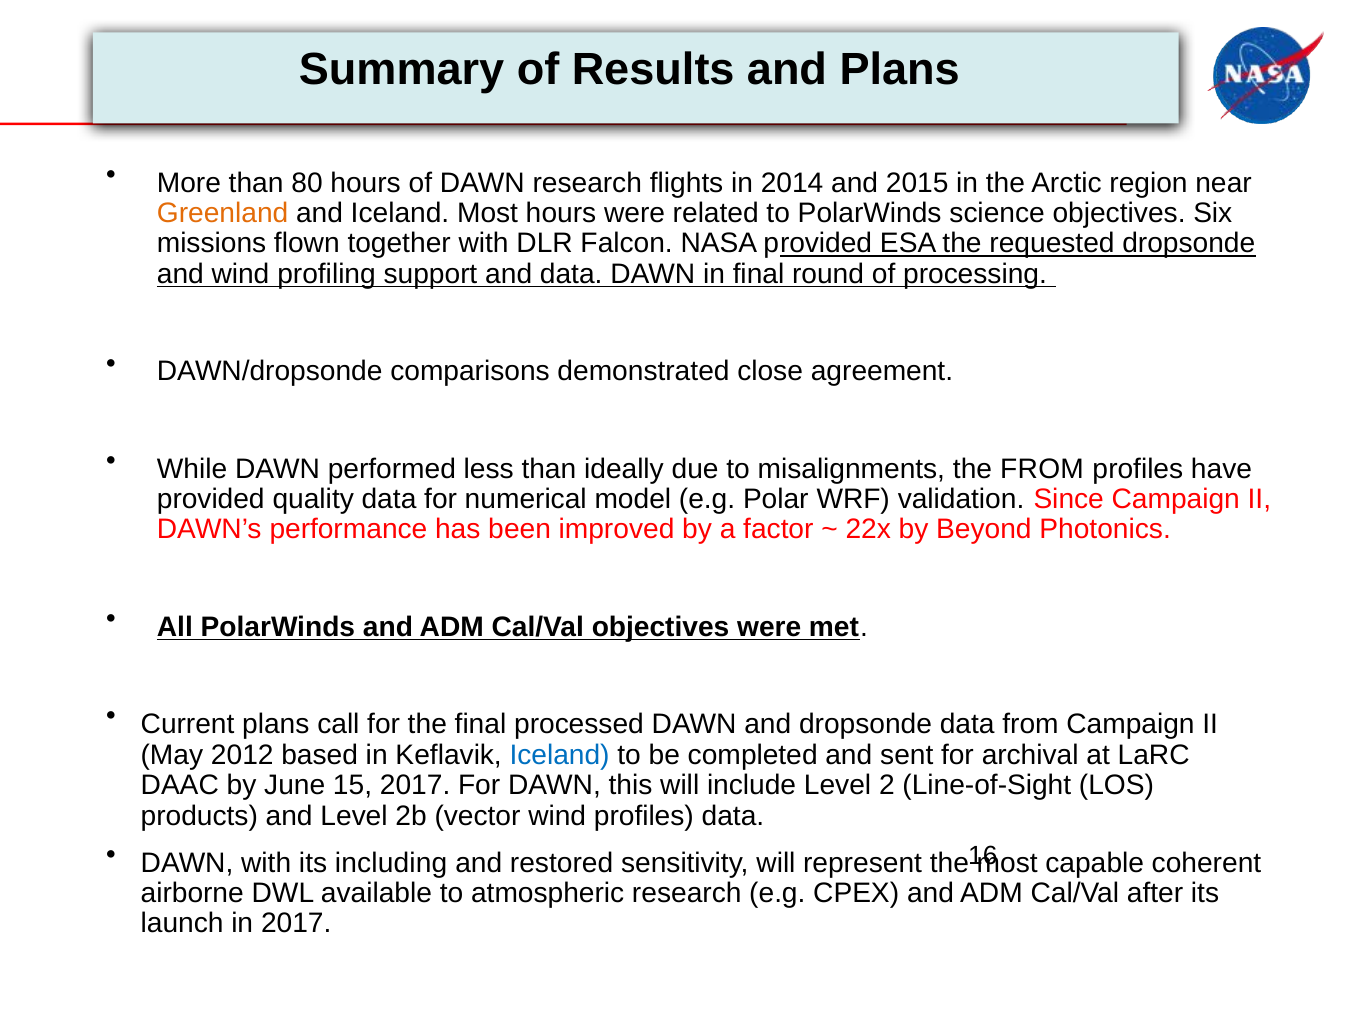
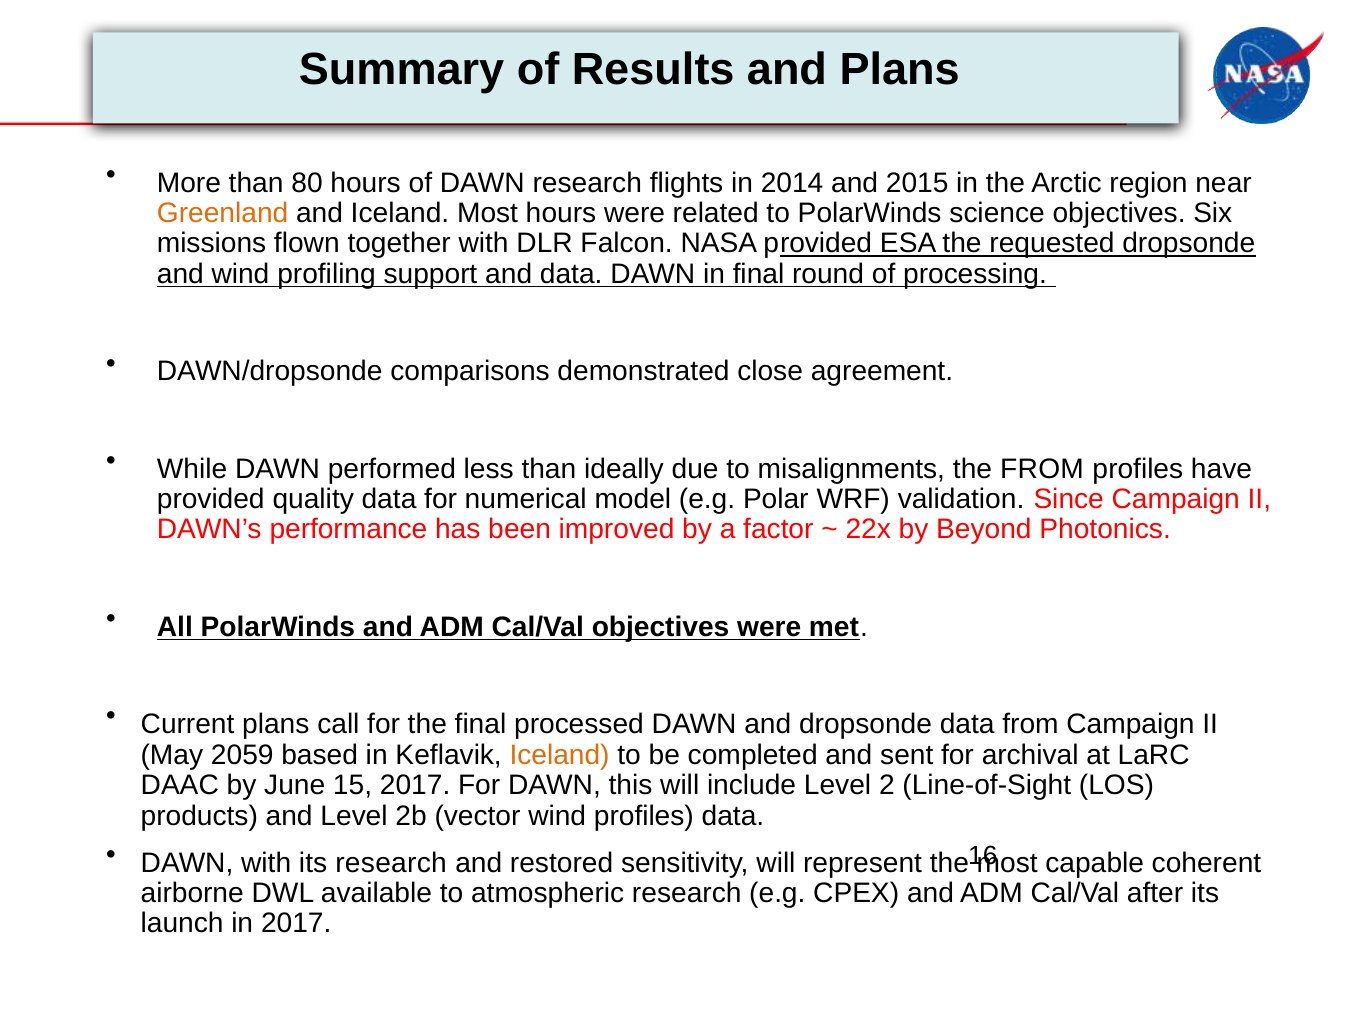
2012: 2012 -> 2059
Iceland at (560, 755) colour: blue -> orange
its including: including -> research
